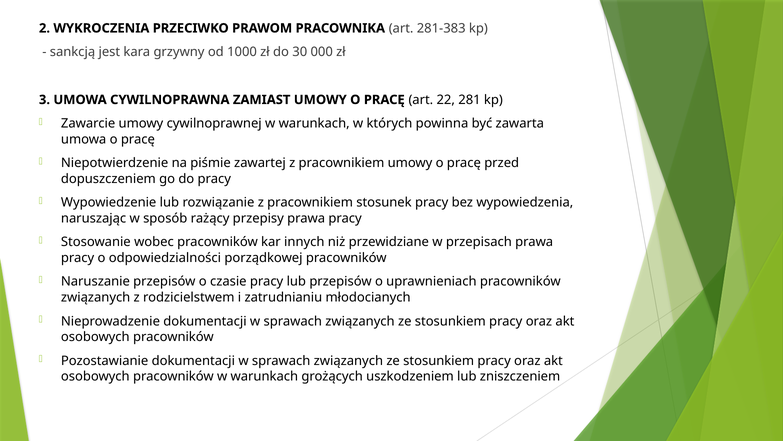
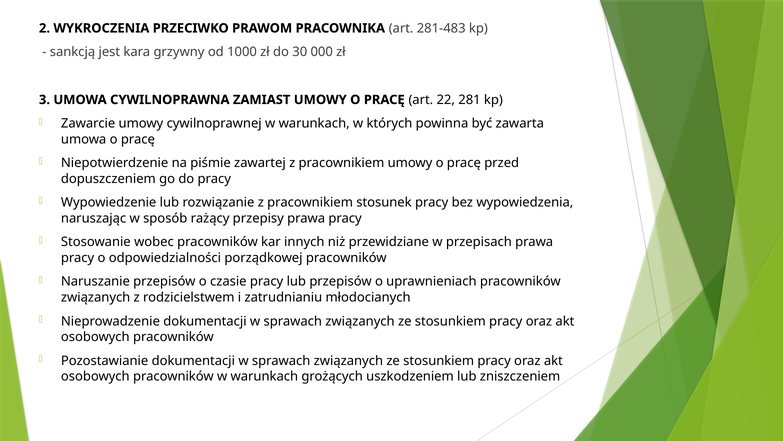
281-383: 281-383 -> 281-483
